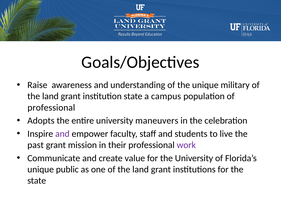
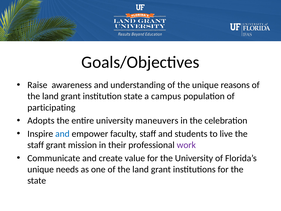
military: military -> reasons
professional at (51, 107): professional -> participating
and at (62, 134) colour: purple -> blue
past at (36, 145): past -> staff
public: public -> needs
